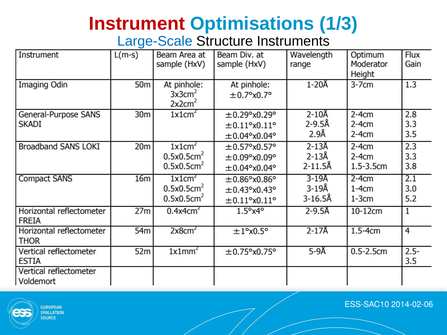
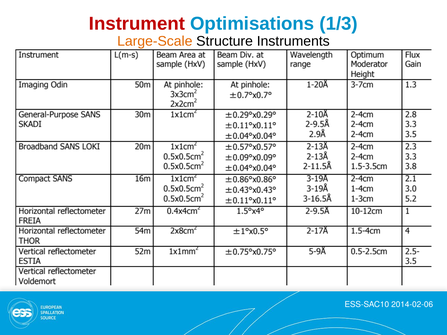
Large-Scale colour: blue -> orange
